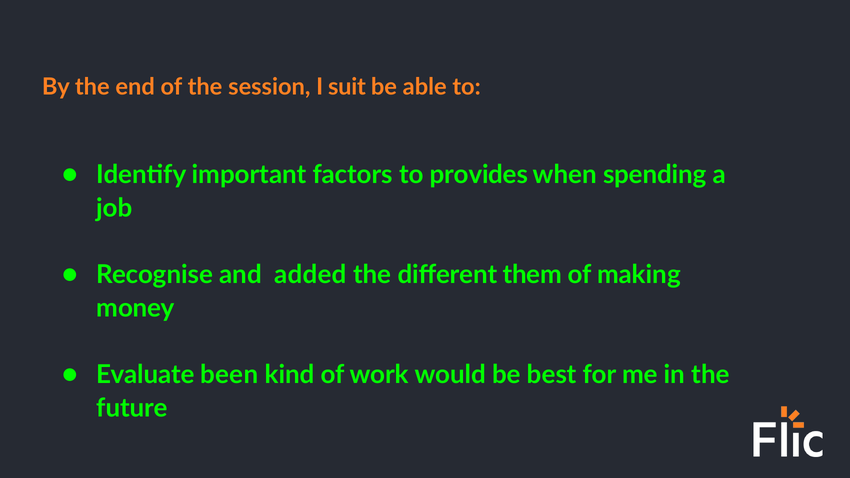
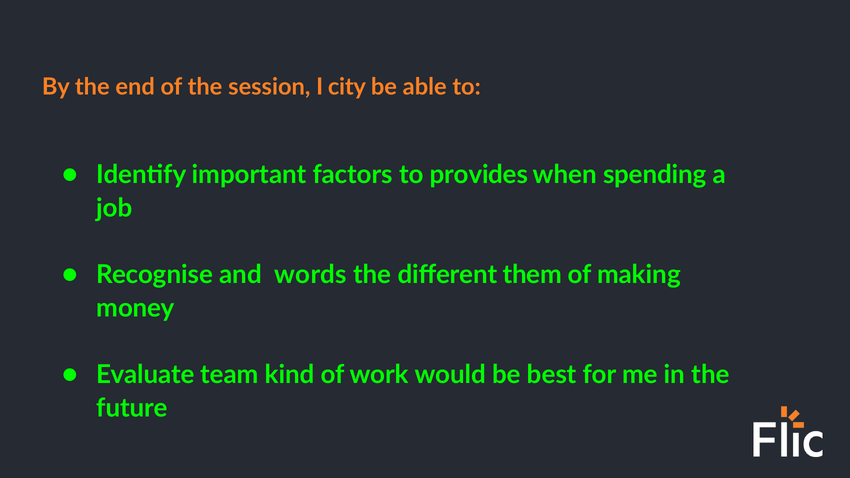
suit: suit -> city
added: added -> words
been: been -> team
